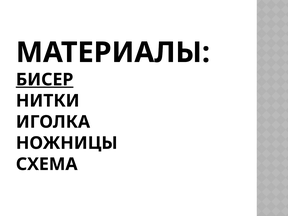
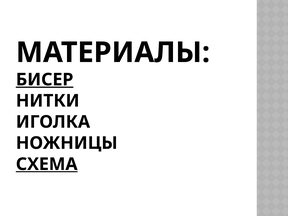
СХЕМА underline: none -> present
